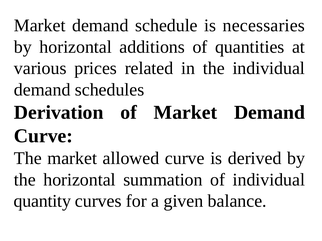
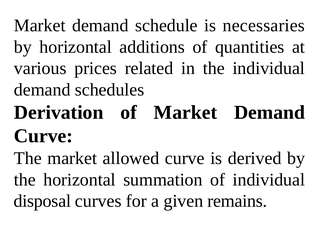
quantity: quantity -> disposal
balance: balance -> remains
